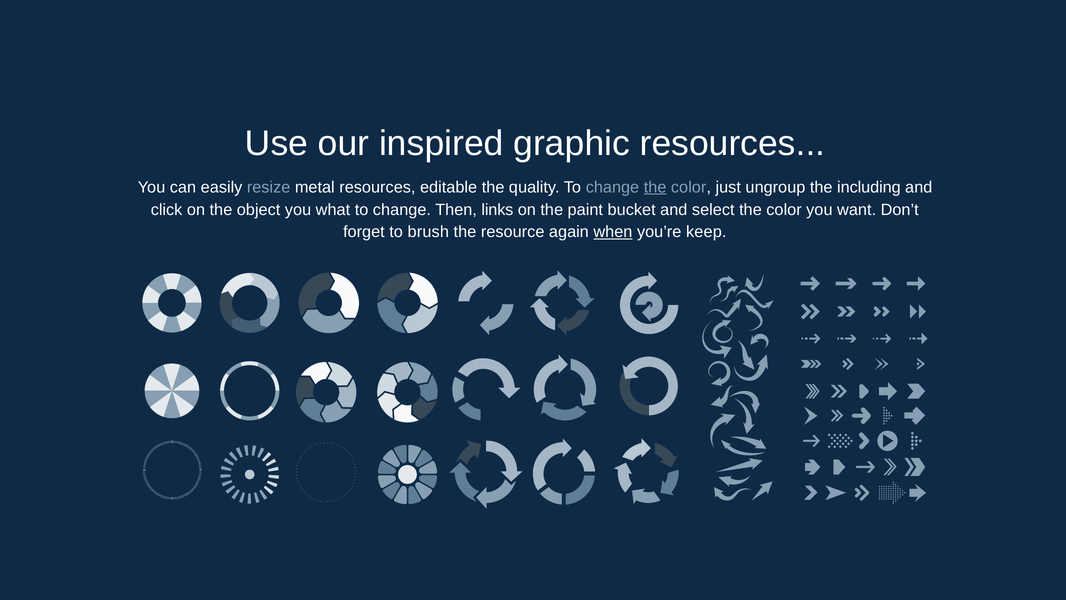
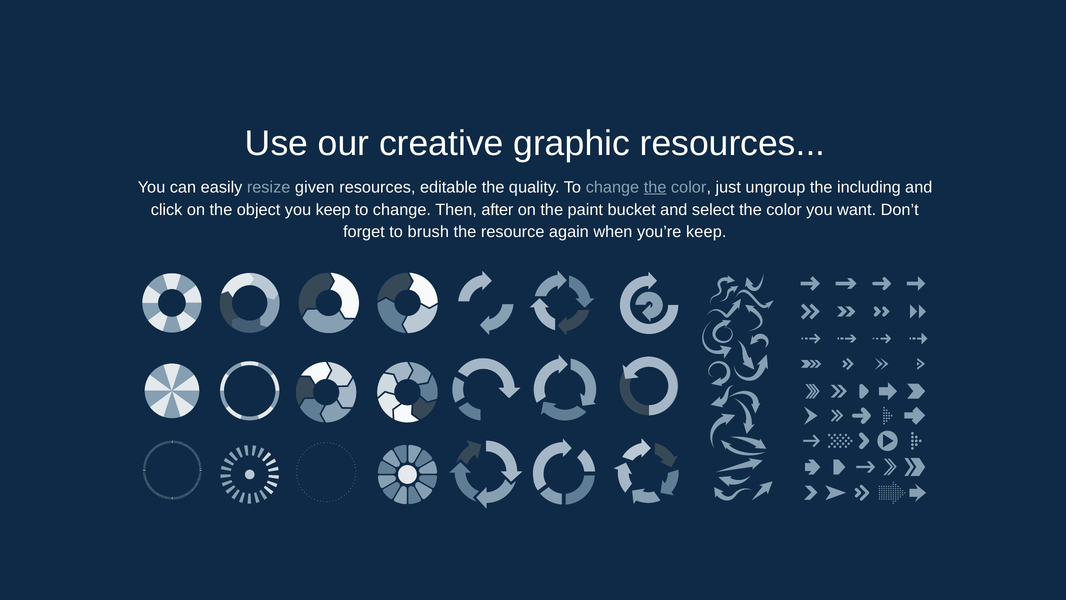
inspired: inspired -> creative
metal: metal -> given
you what: what -> keep
links: links -> after
when underline: present -> none
